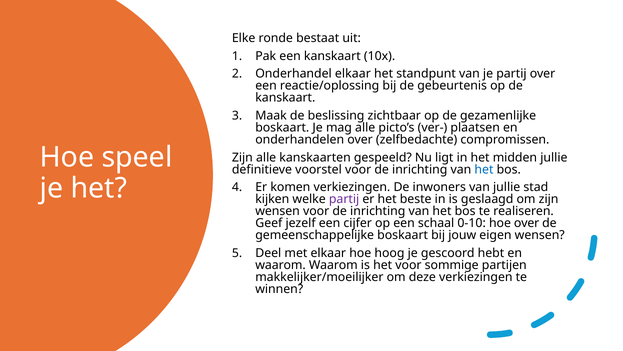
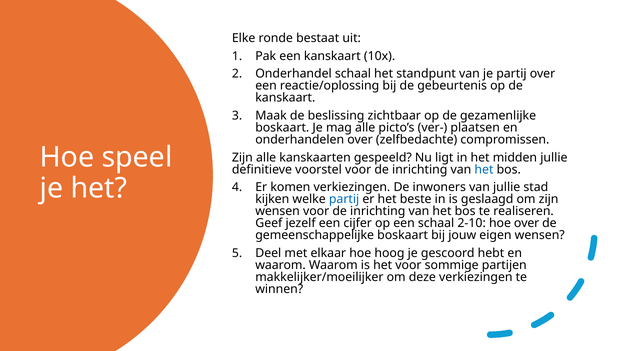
Onderhandel elkaar: elkaar -> schaal
partij at (344, 199) colour: purple -> blue
0-10: 0-10 -> 2-10
